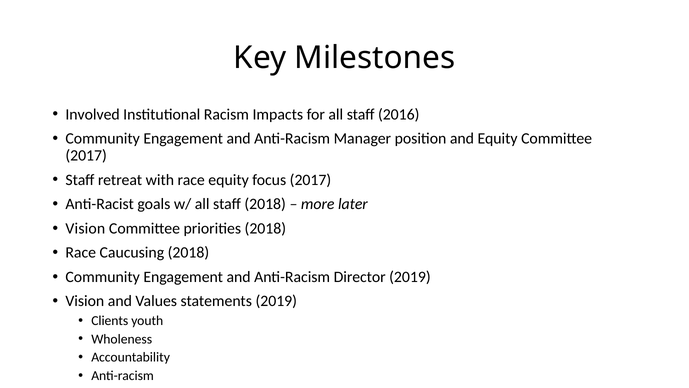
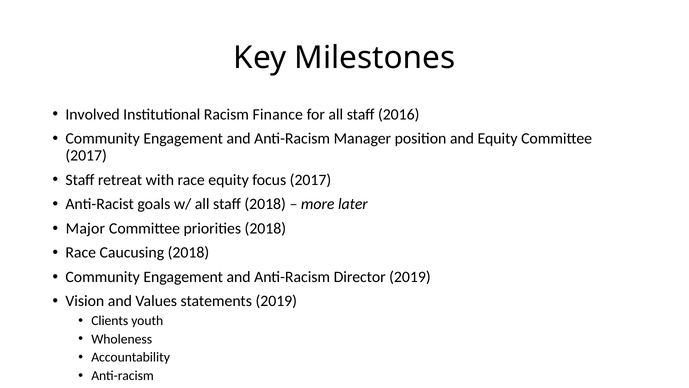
Impacts: Impacts -> Finance
Vision at (85, 228): Vision -> Major
